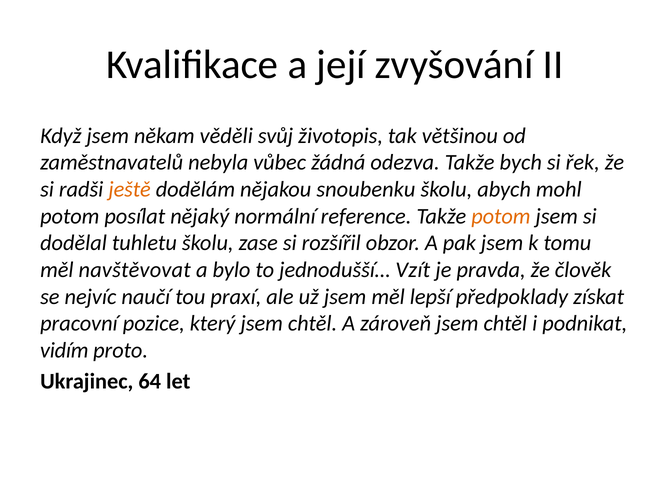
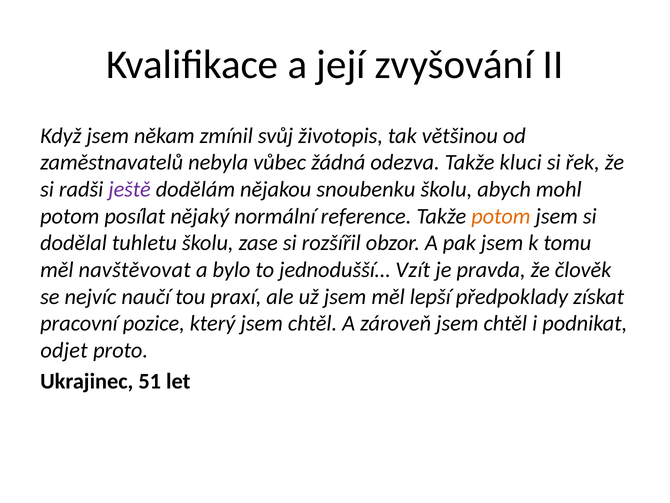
věděli: věděli -> zmínil
bych: bych -> kluci
ještě colour: orange -> purple
vidím: vidím -> odjet
64: 64 -> 51
